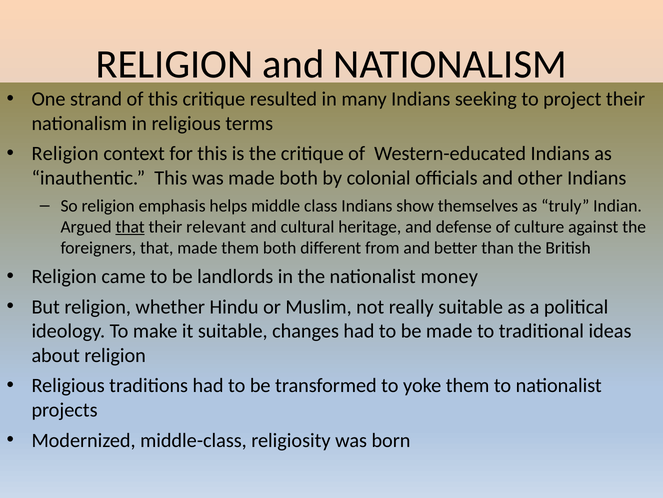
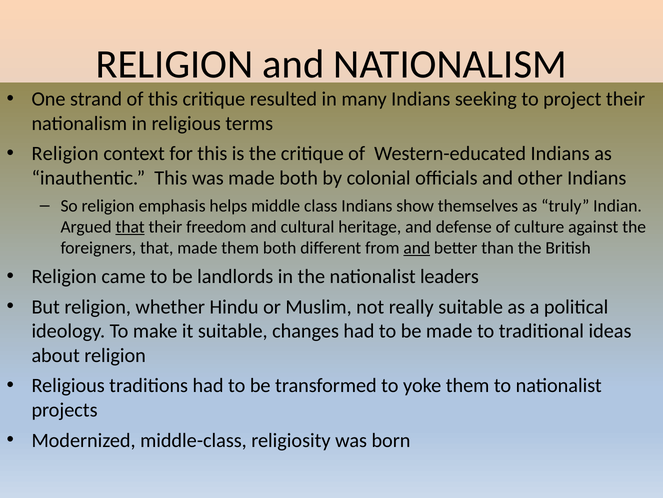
relevant: relevant -> freedom
and at (417, 247) underline: none -> present
money: money -> leaders
